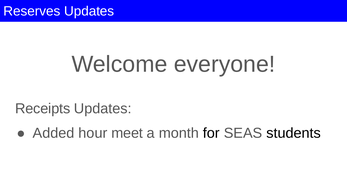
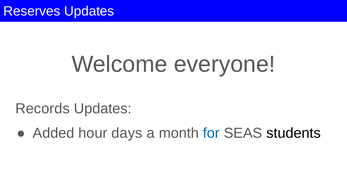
Receipts: Receipts -> Records
meet: meet -> days
for colour: black -> blue
